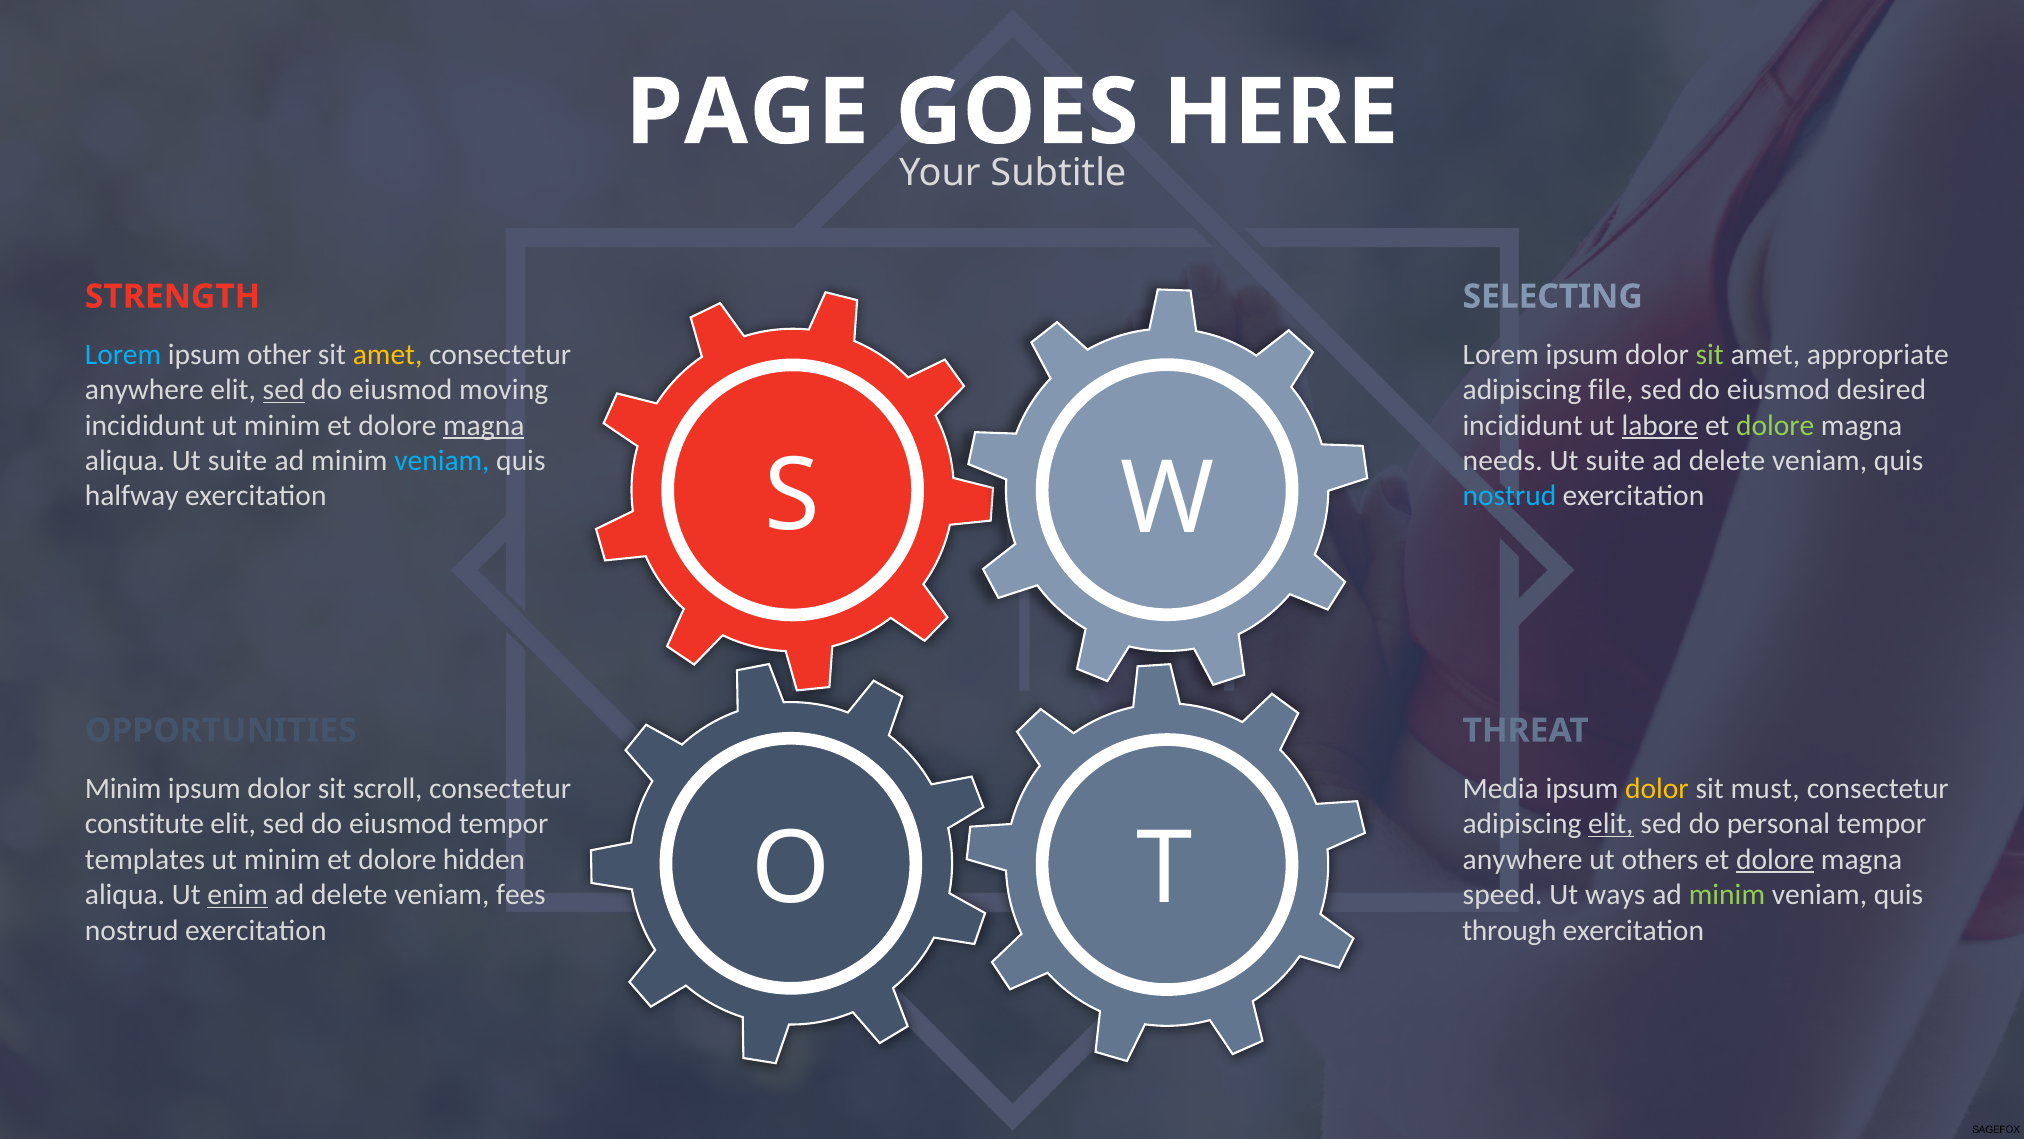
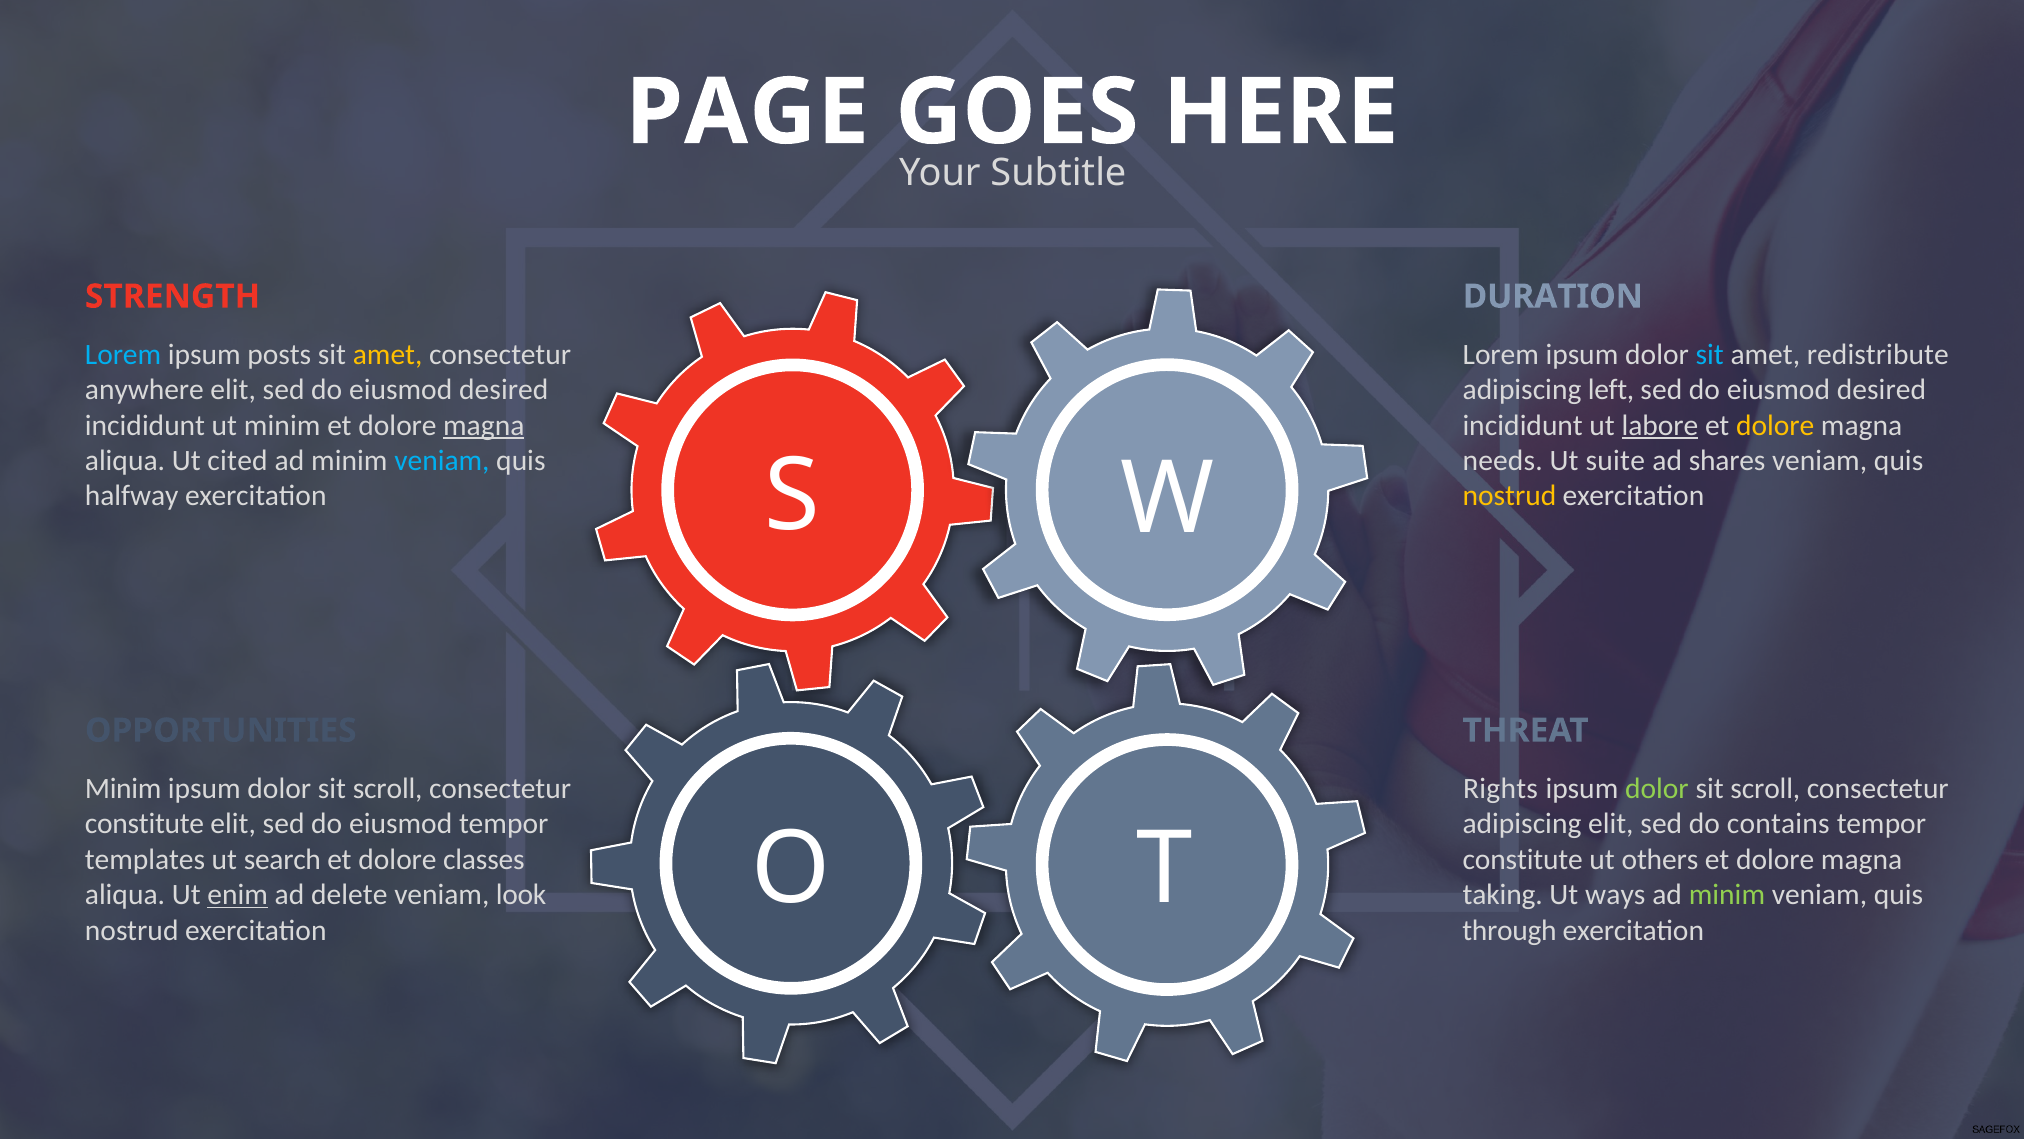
SELECTING: SELECTING -> DURATION
other: other -> posts
sit at (1710, 354) colour: light green -> light blue
appropriate: appropriate -> redistribute
sed at (284, 390) underline: present -> none
moving at (504, 390): moving -> desired
file: file -> left
dolore at (1775, 425) colour: light green -> yellow
aliqua Ut suite: suite -> cited
delete at (1727, 461): delete -> shares
nostrud at (1509, 496) colour: light blue -> yellow
Media: Media -> Rights
dolor at (1657, 788) colour: yellow -> light green
must at (1765, 788): must -> scroll
elit at (1611, 824) underline: present -> none
personal: personal -> contains
minim at (282, 859): minim -> search
hidden: hidden -> classes
anywhere at (1523, 859): anywhere -> constitute
dolore at (1775, 859) underline: present -> none
fees: fees -> look
speed: speed -> taking
